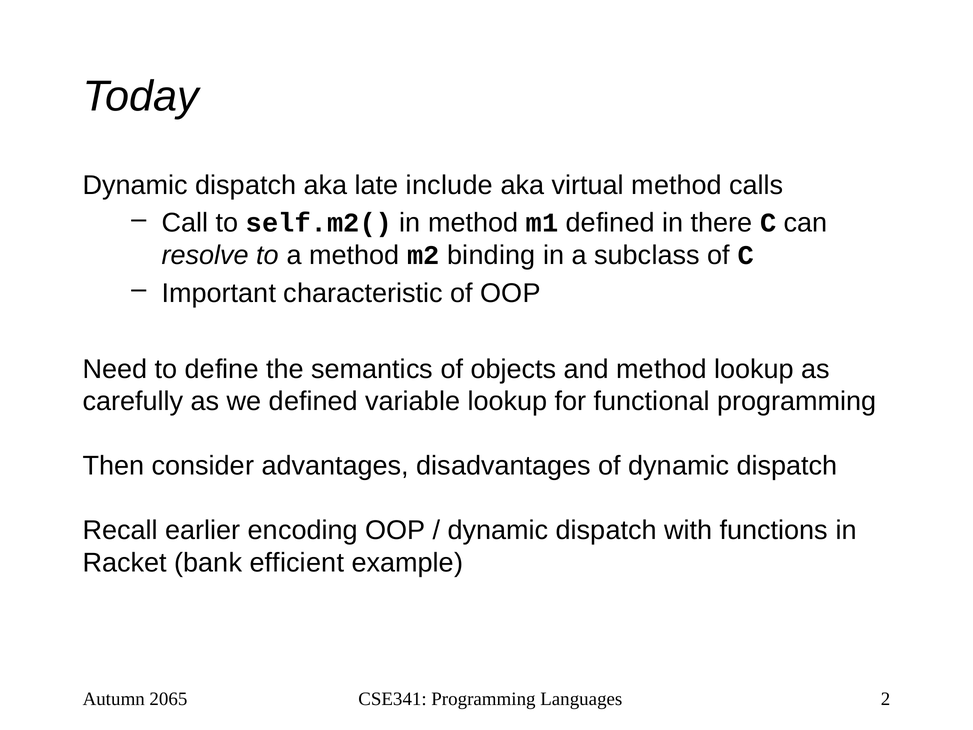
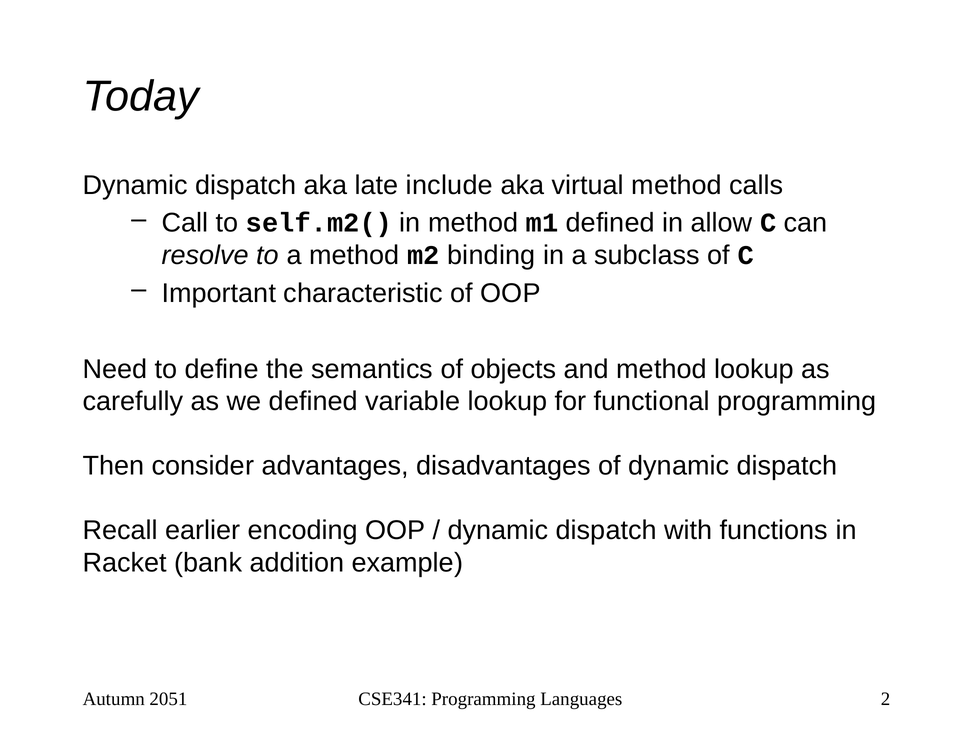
there: there -> allow
efficient: efficient -> addition
2065: 2065 -> 2051
